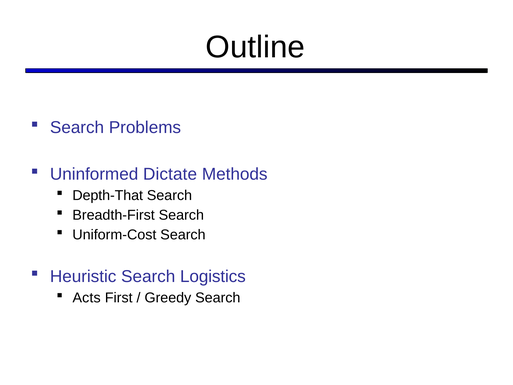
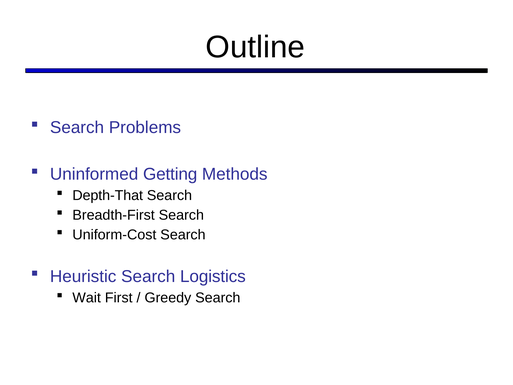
Dictate: Dictate -> Getting
Acts: Acts -> Wait
